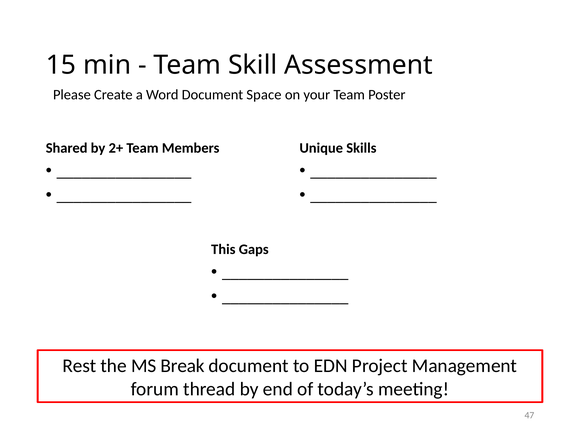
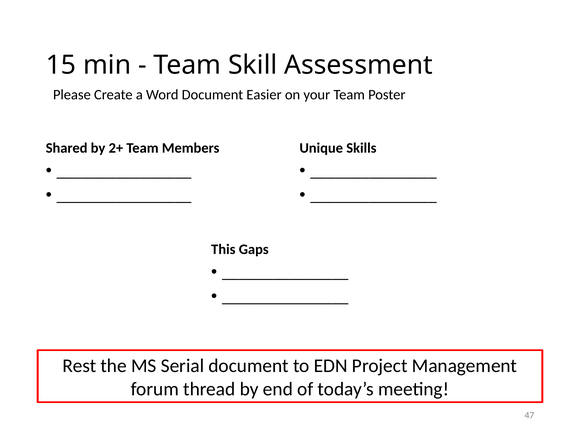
Space: Space -> Easier
Break: Break -> Serial
